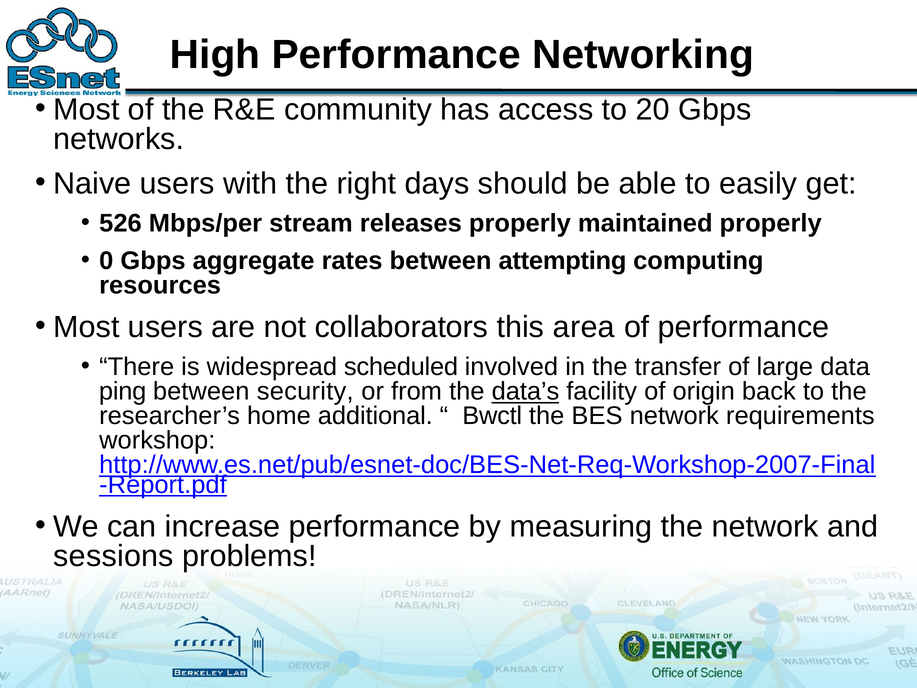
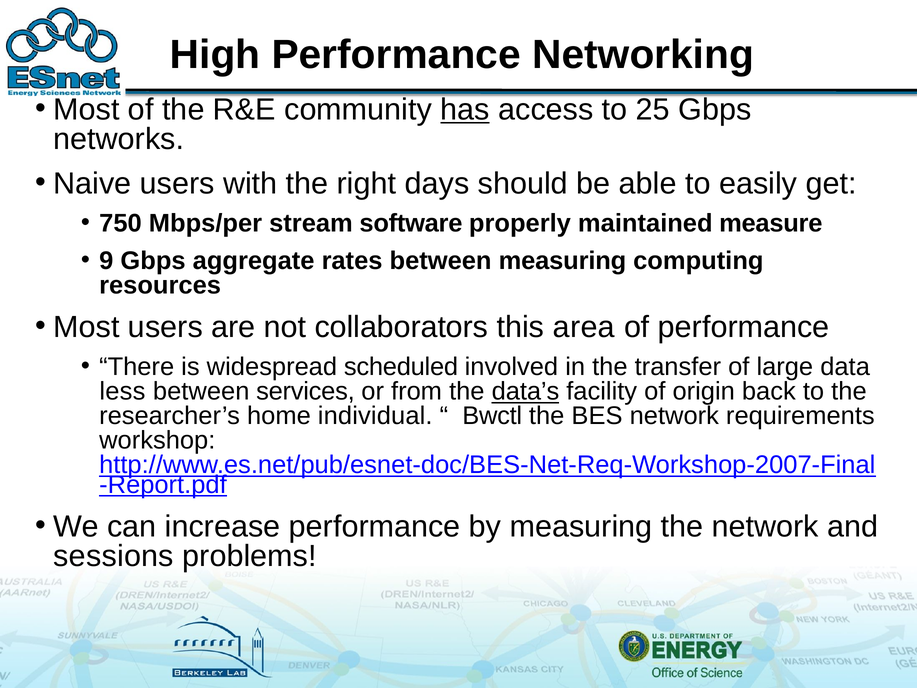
has underline: none -> present
20: 20 -> 25
526: 526 -> 750
releases: releases -> software
maintained properly: properly -> measure
0: 0 -> 9
between attempting: attempting -> measuring
ping: ping -> less
security: security -> services
additional: additional -> individual
